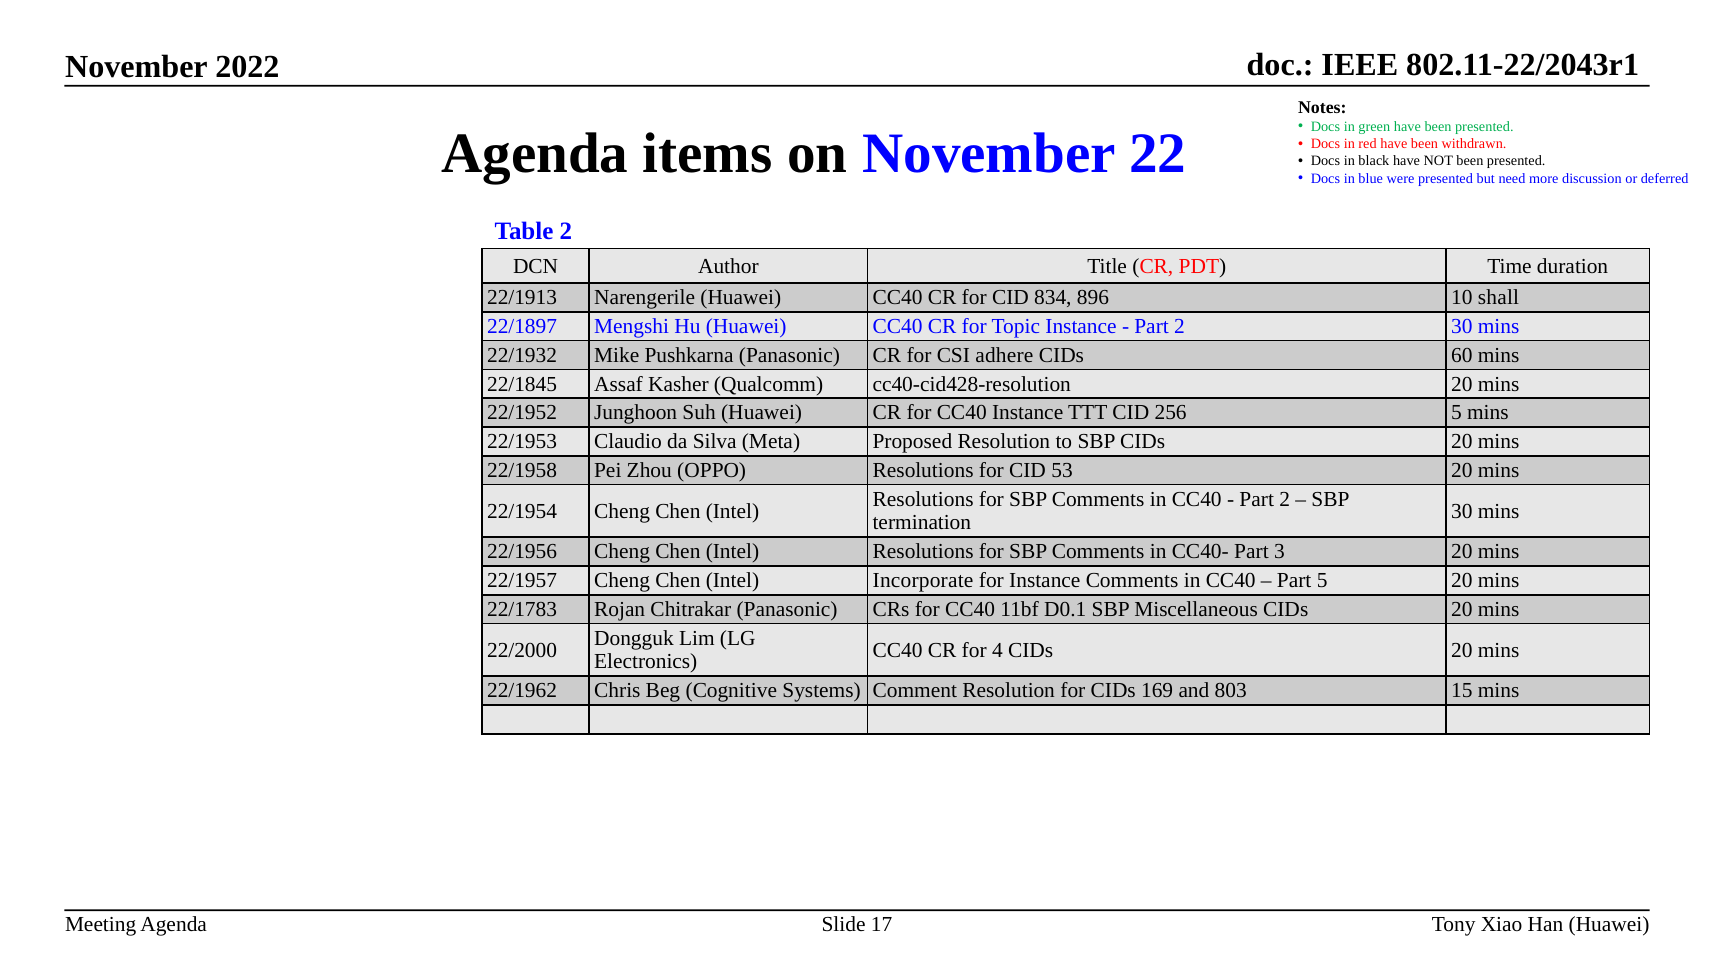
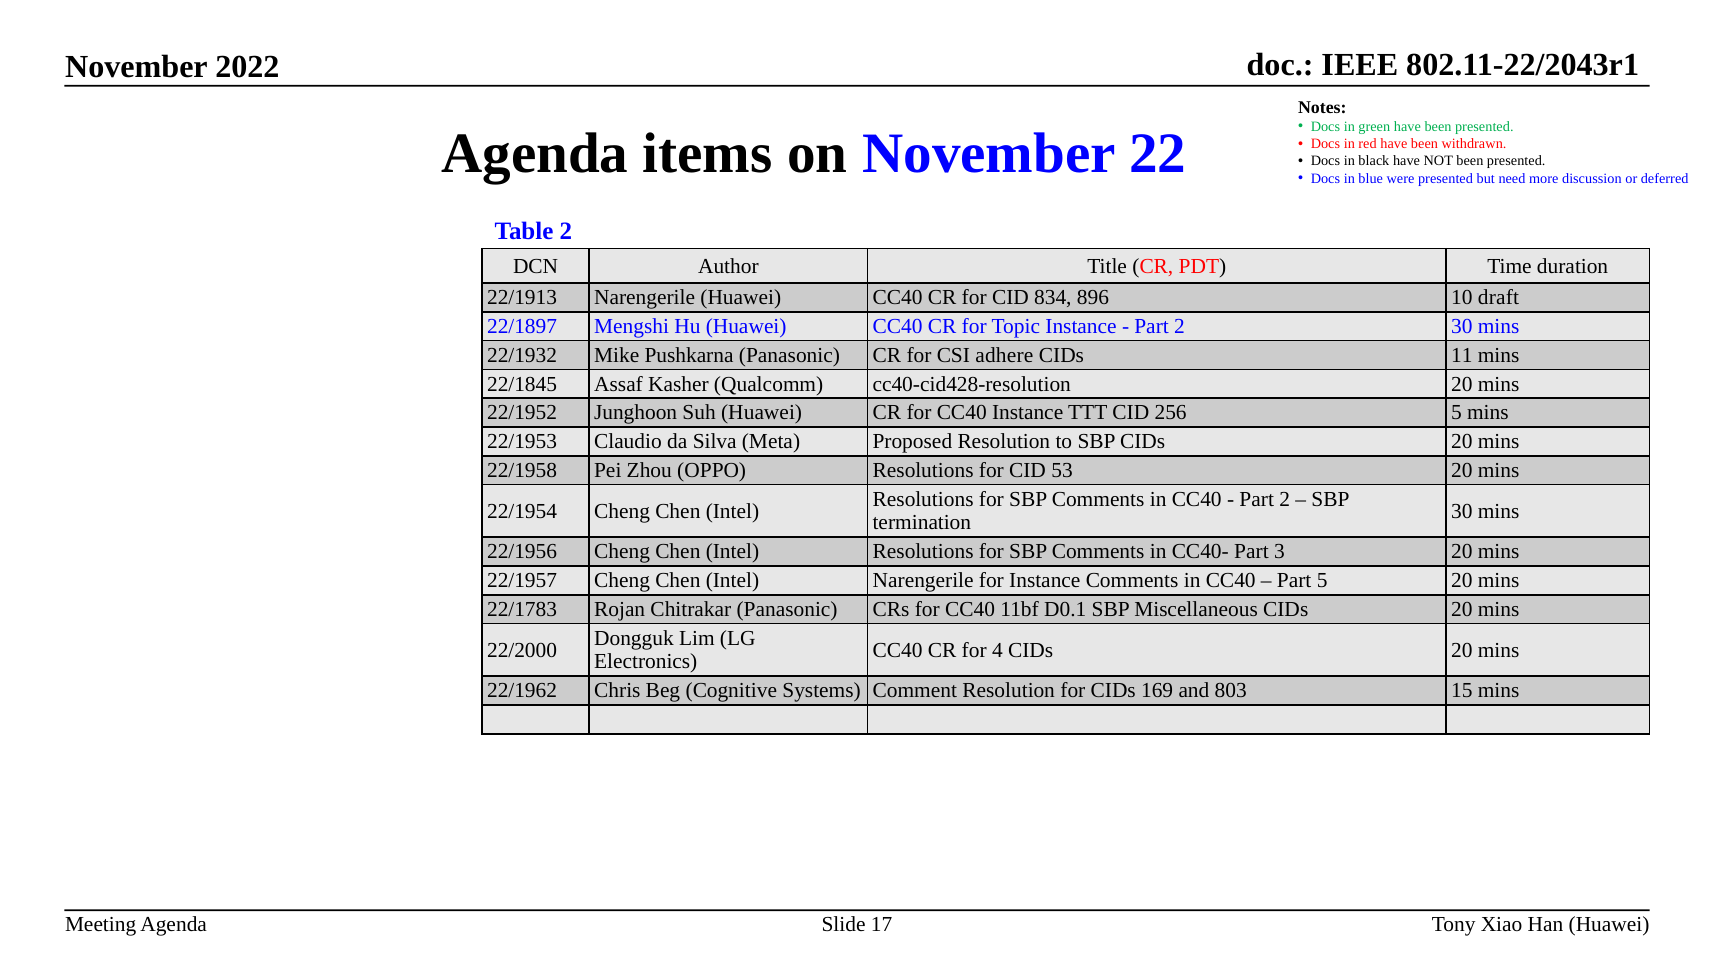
shall: shall -> draft
60: 60 -> 11
Intel Incorporate: Incorporate -> Narengerile
